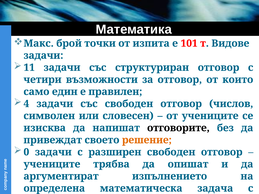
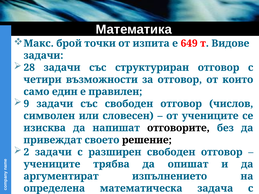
101: 101 -> 649
11: 11 -> 28
4: 4 -> 9
решение colour: orange -> black
0: 0 -> 2
